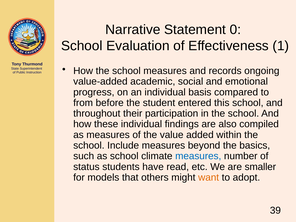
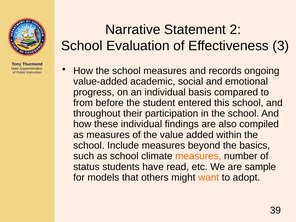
0: 0 -> 2
1: 1 -> 3
measures at (198, 156) colour: blue -> orange
smaller: smaller -> sample
